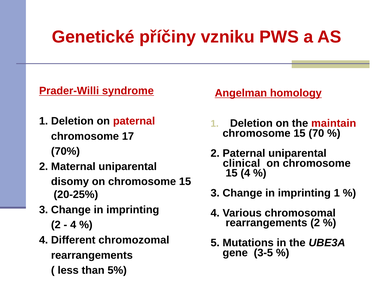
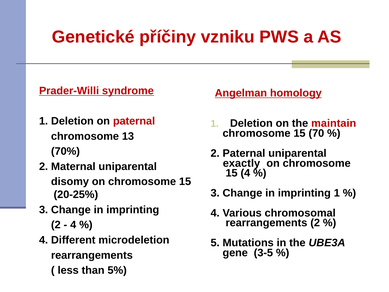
17: 17 -> 13
clinical: clinical -> exactly
chromozomal: chromozomal -> microdeletion
